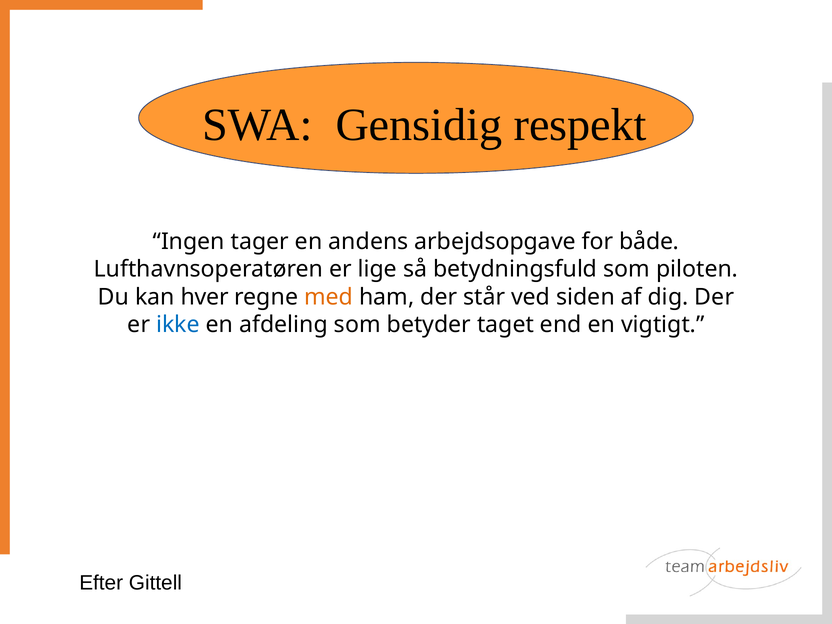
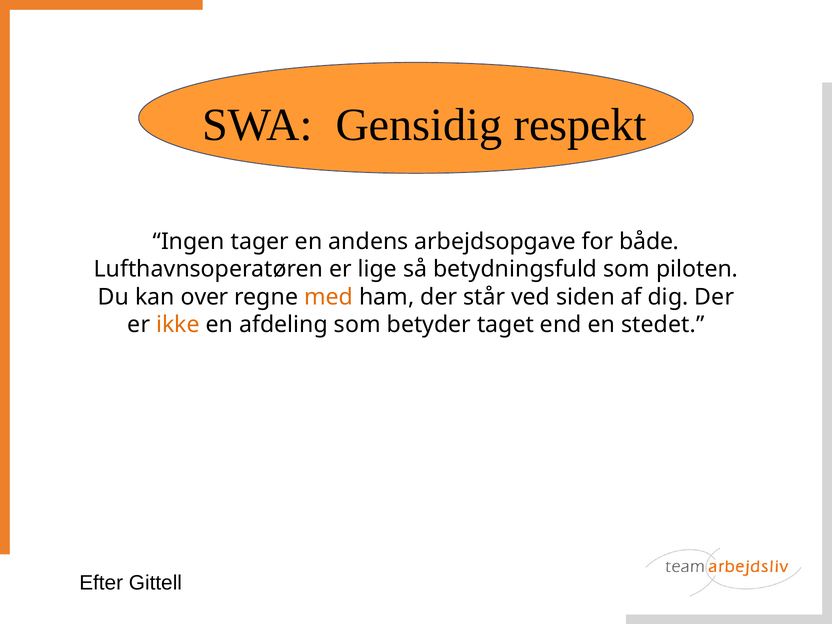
hver: hver -> over
ikke colour: blue -> orange
vigtigt: vigtigt -> stedet
